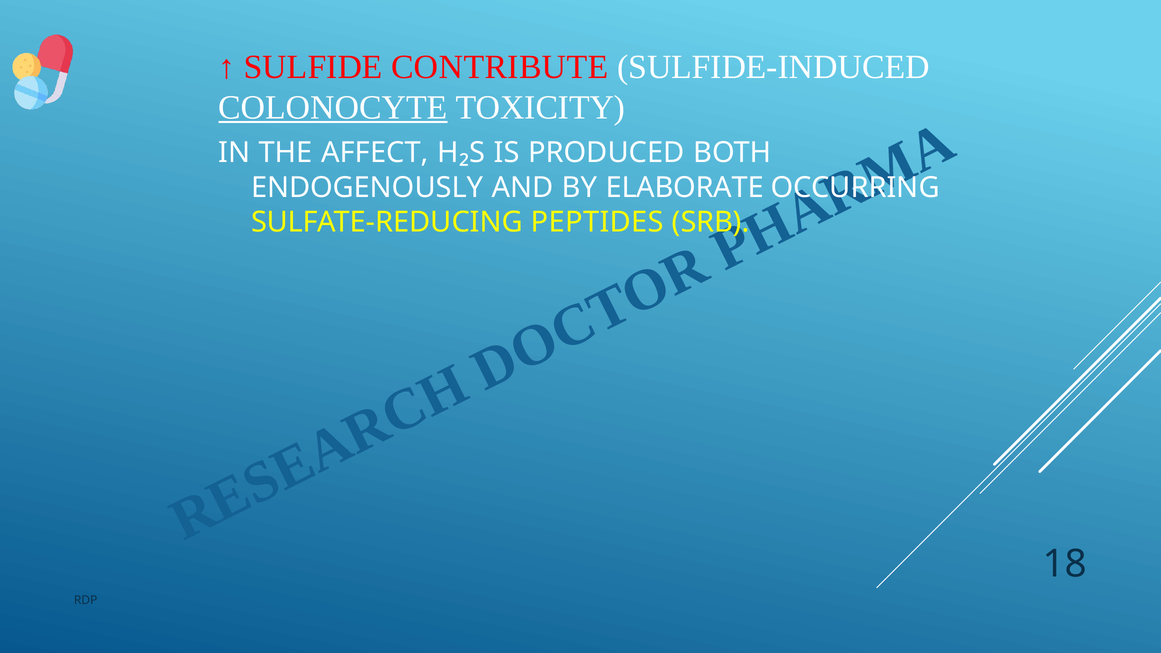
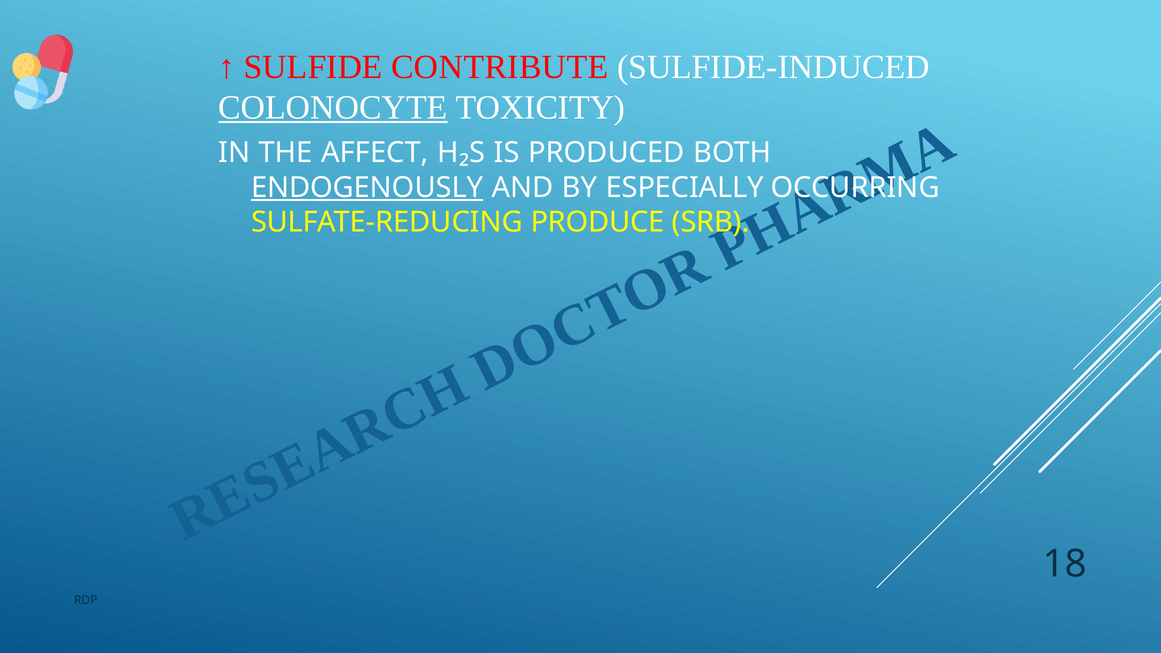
ENDOGENOUSLY underline: none -> present
ELABORATE: ELABORATE -> ESPECIALLY
PEPTIDES: PEPTIDES -> PRODUCE
